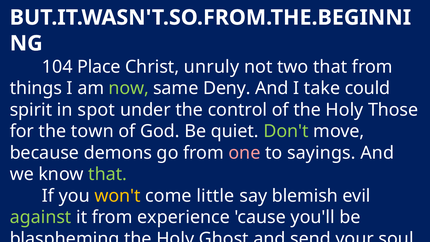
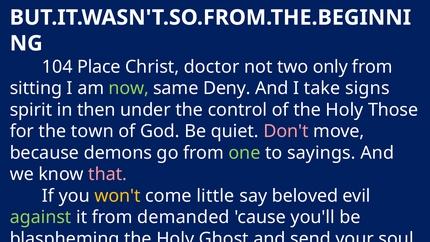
unruly: unruly -> doctor
two that: that -> only
things: things -> sitting
could: could -> signs
spot: spot -> then
Don't colour: light green -> pink
one colour: pink -> light green
that at (108, 174) colour: light green -> pink
blemish: blemish -> beloved
experience: experience -> demanded
